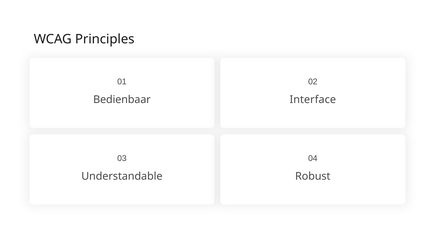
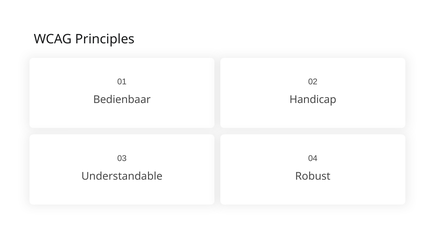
Interface: Interface -> Handicap
